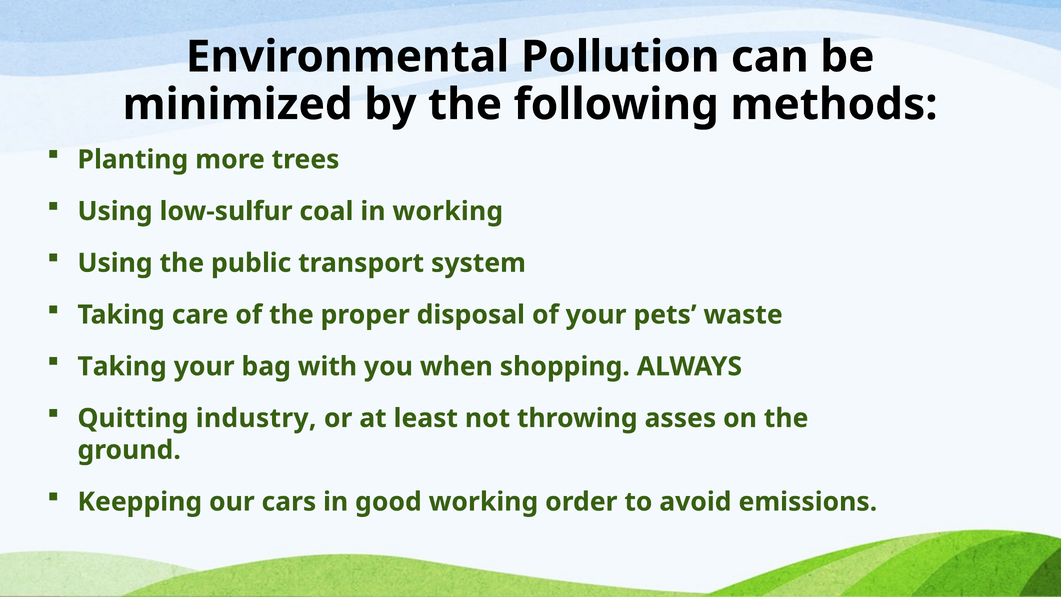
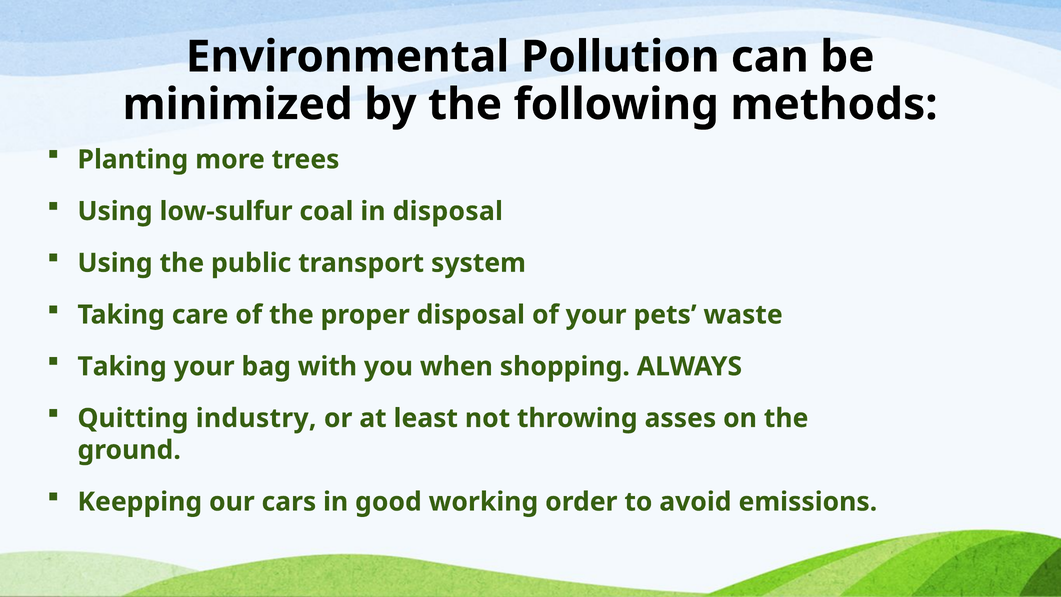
in working: working -> disposal
